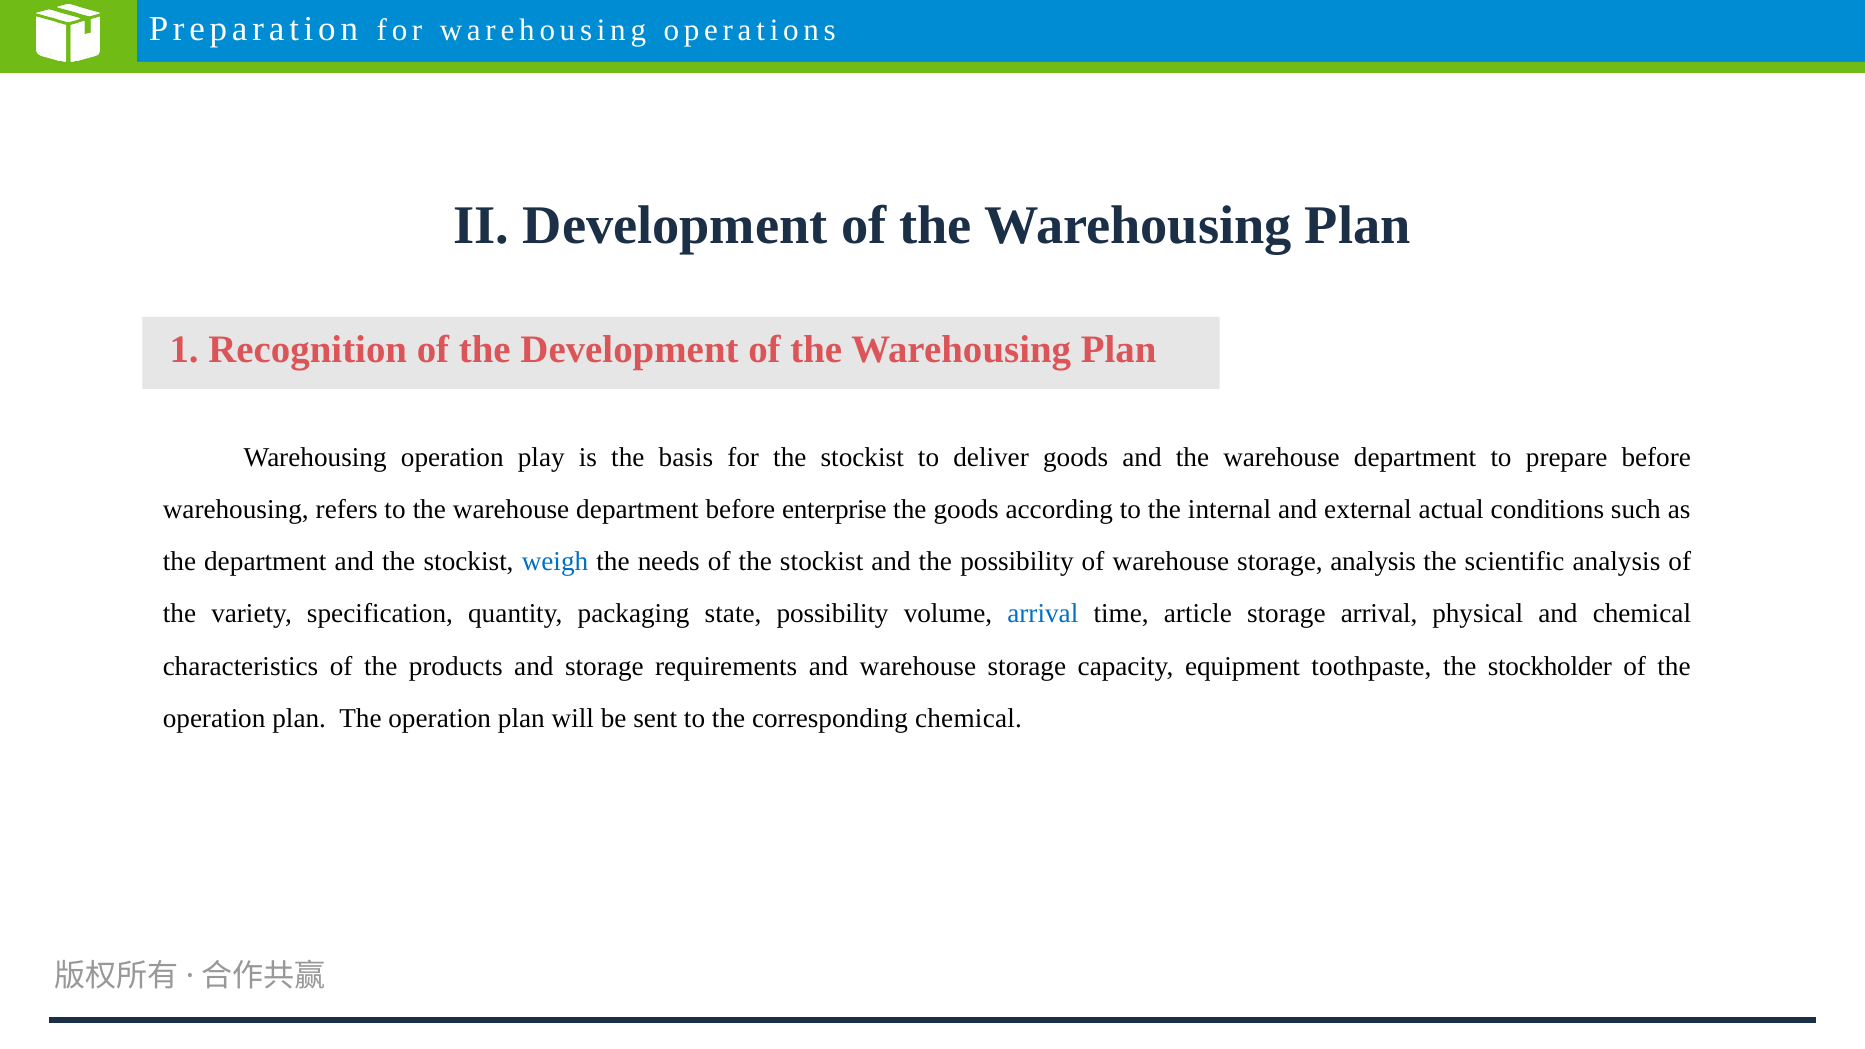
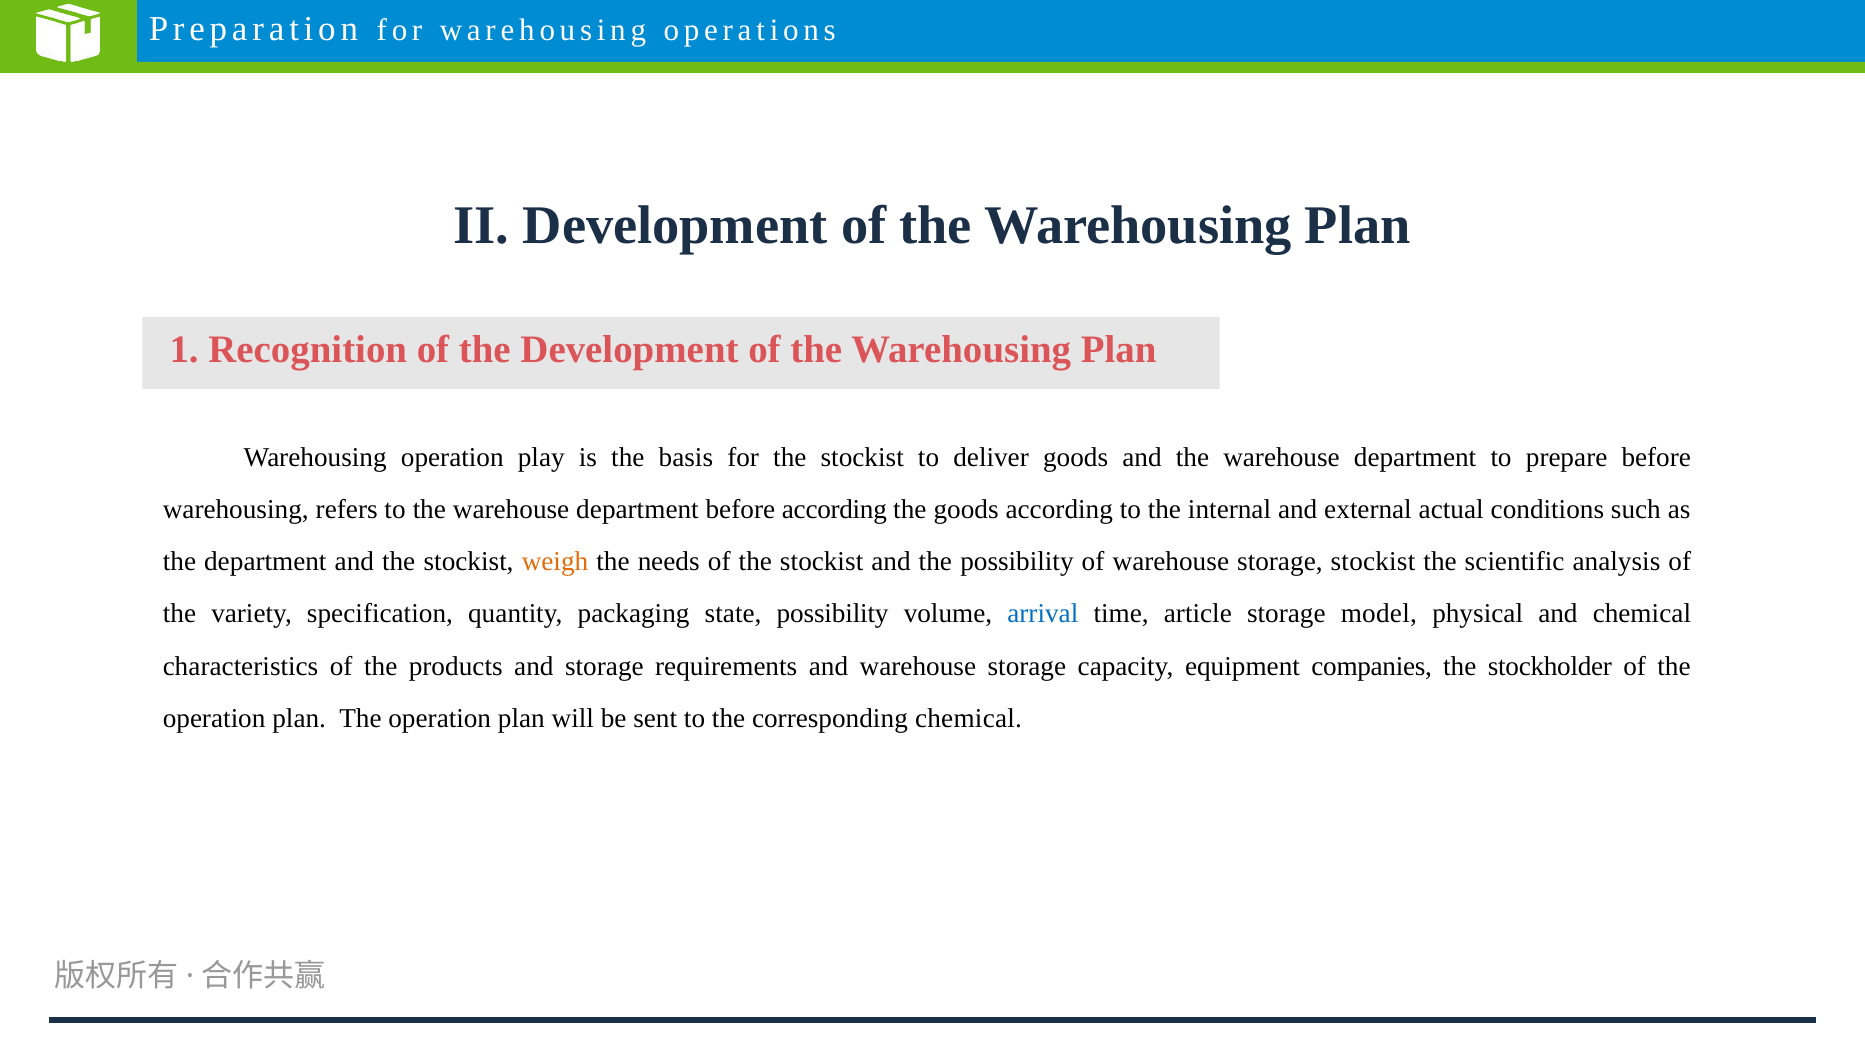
before enterprise: enterprise -> according
weigh colour: blue -> orange
storage analysis: analysis -> stockist
storage arrival: arrival -> model
toothpaste: toothpaste -> companies
